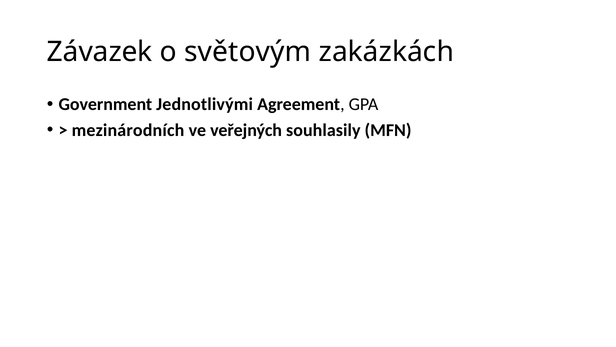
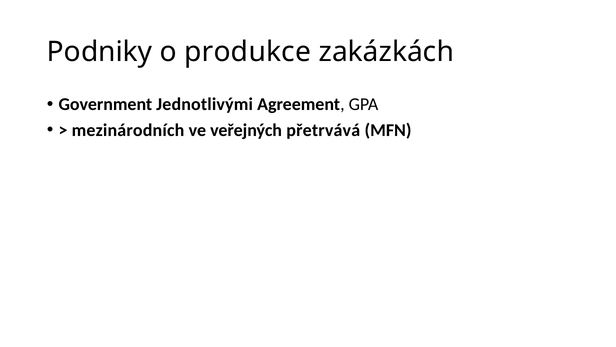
Závazek: Závazek -> Podniky
světovým: světovým -> produkce
souhlasily: souhlasily -> přetrvává
